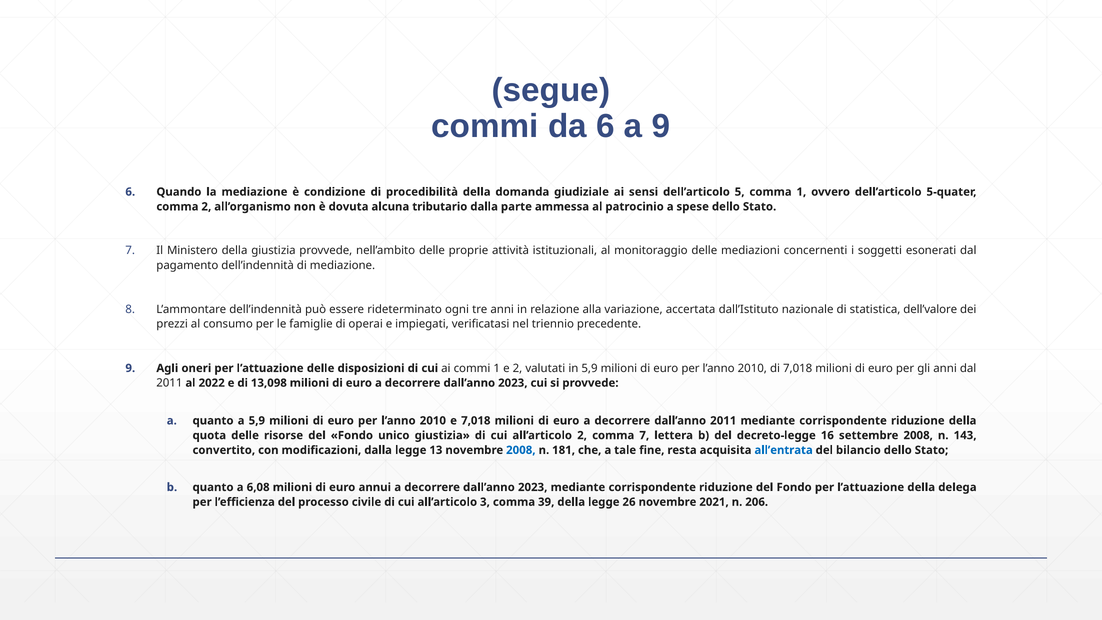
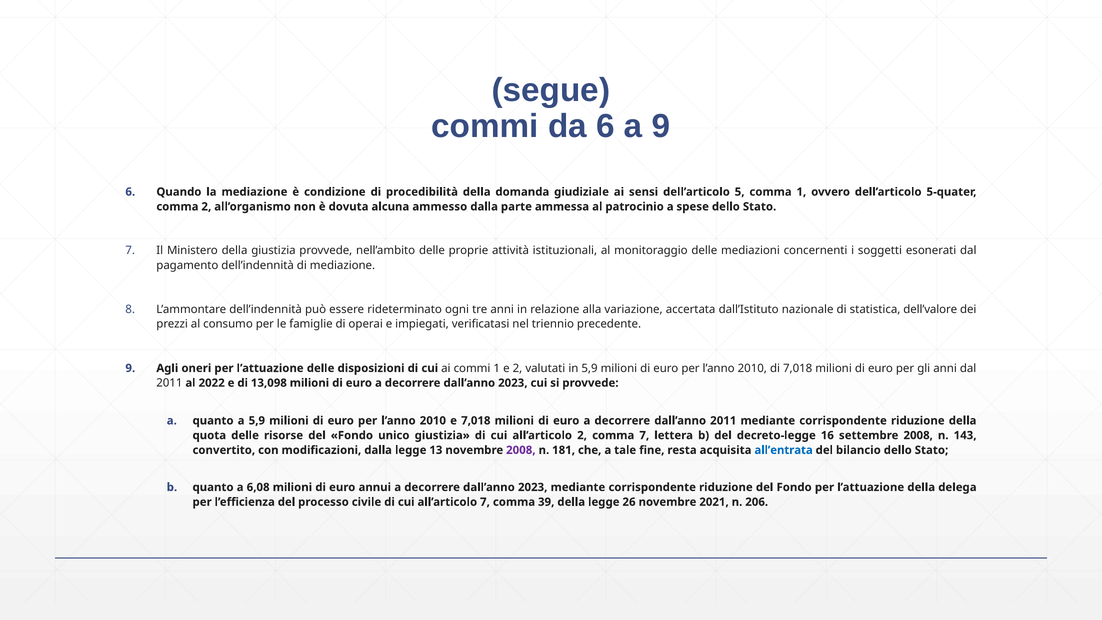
tributario: tributario -> ammesso
2008 at (521, 450) colour: blue -> purple
all’articolo 3: 3 -> 7
